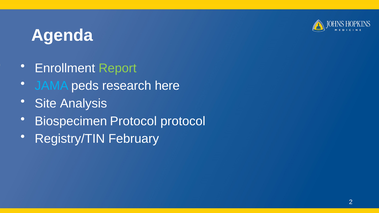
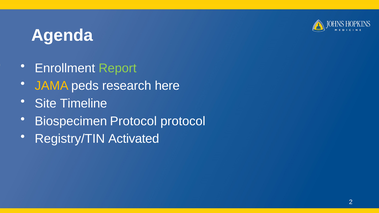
JAMA colour: light blue -> yellow
Analysis: Analysis -> Timeline
February: February -> Activated
